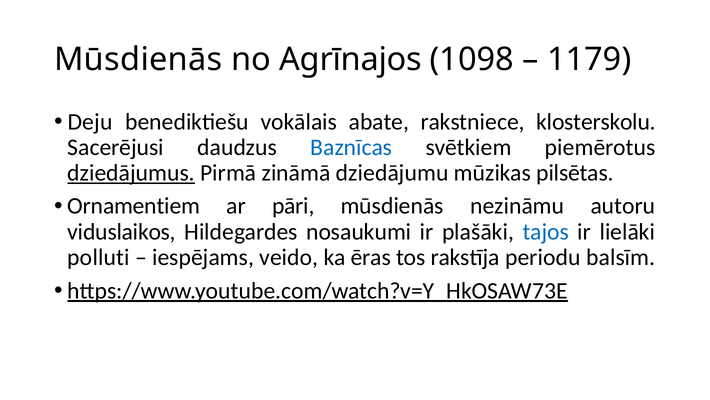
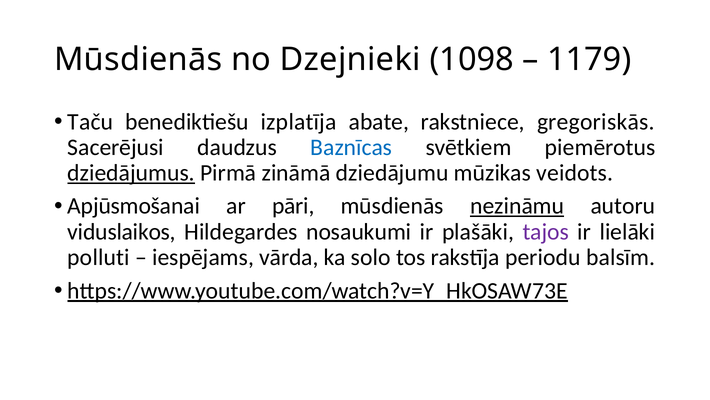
Agrīnajos: Agrīnajos -> Dzejnieki
Deju: Deju -> Taču
vokālais: vokālais -> izplatīja
klosterskolu: klosterskolu -> gregoriskās
pilsētas: pilsētas -> veidots
Ornamentiem: Ornamentiem -> Apjūsmošanai
nezināmu underline: none -> present
tajos colour: blue -> purple
veido: veido -> vārda
ēras: ēras -> solo
